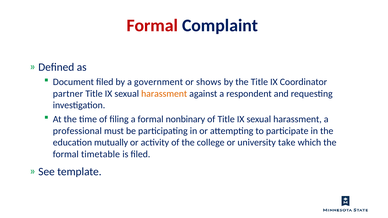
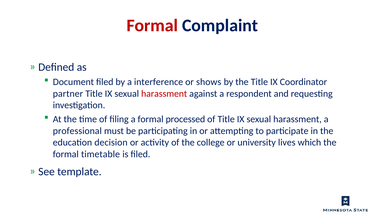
government: government -> interference
harassment at (164, 94) colour: orange -> red
nonbinary: nonbinary -> processed
mutually: mutually -> decision
take: take -> lives
